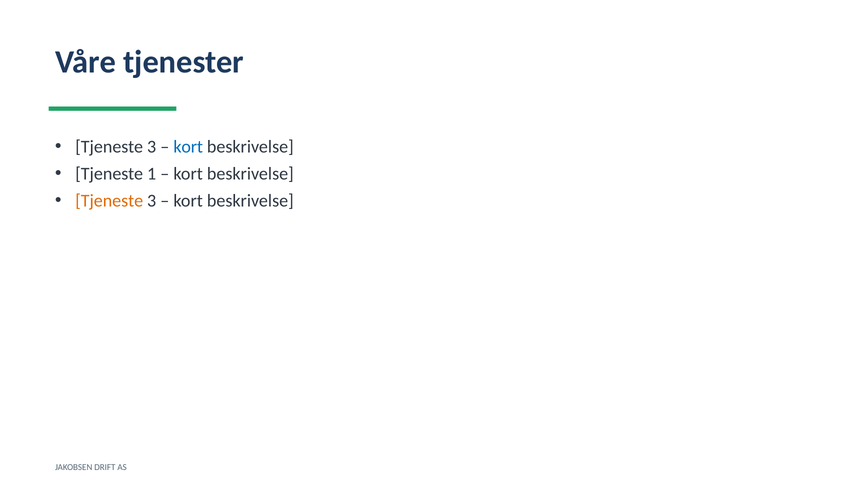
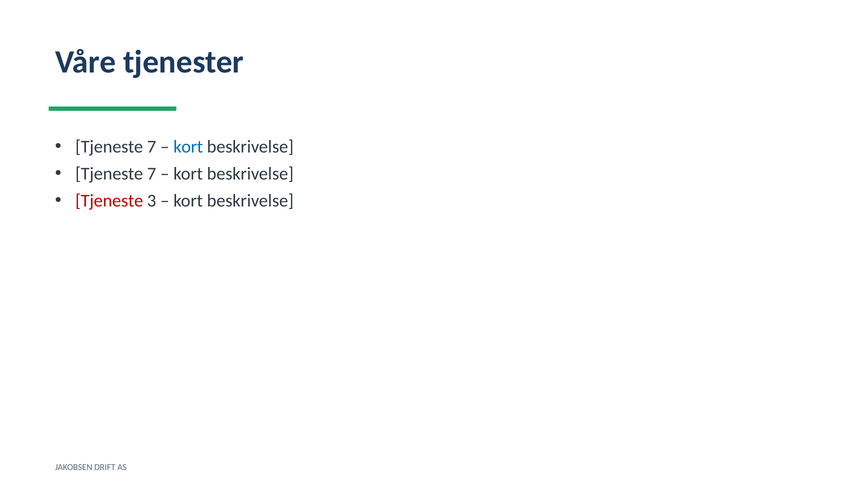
3 at (152, 147): 3 -> 7
1 at (152, 174): 1 -> 7
Tjeneste at (109, 201) colour: orange -> red
